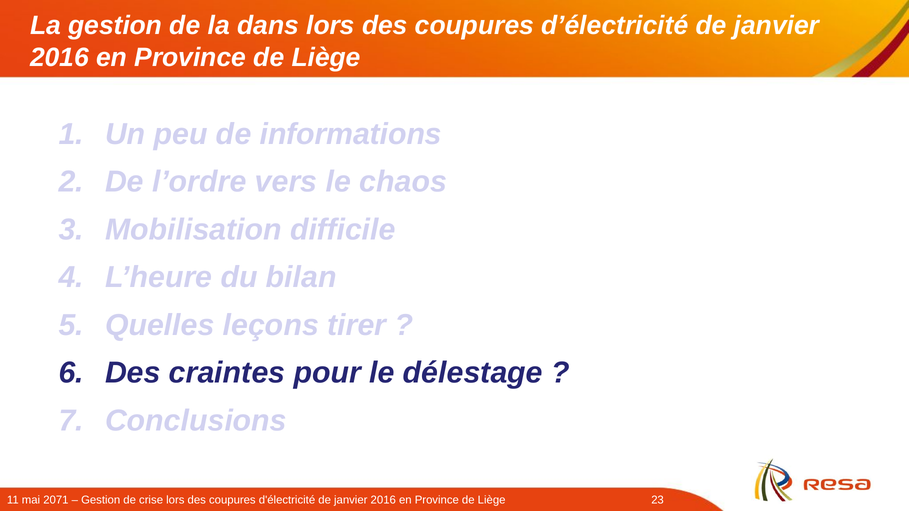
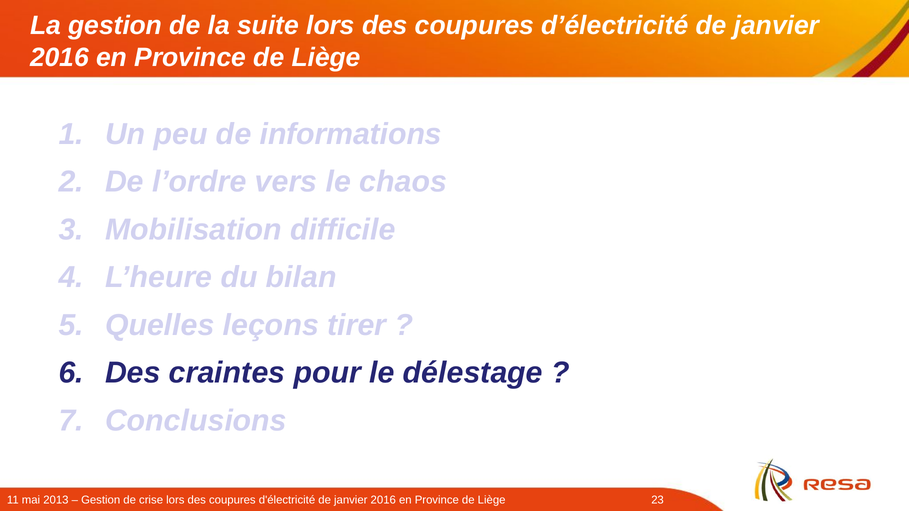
dans: dans -> suite
2071: 2071 -> 2013
